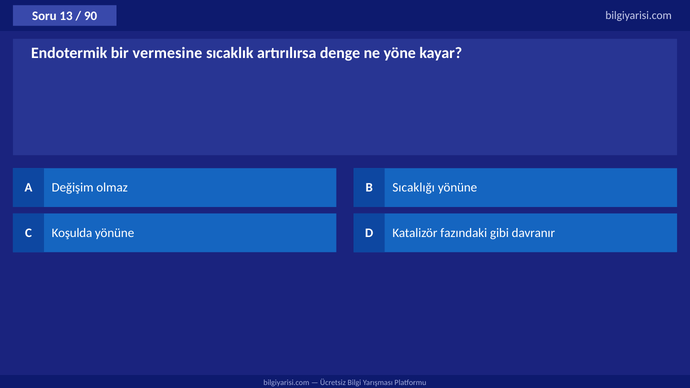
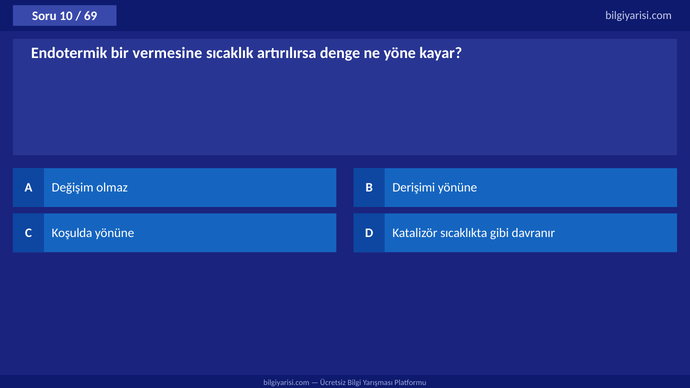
13: 13 -> 10
90: 90 -> 69
Sıcaklığı: Sıcaklığı -> Derişimi
fazındaki: fazındaki -> sıcaklıkta
